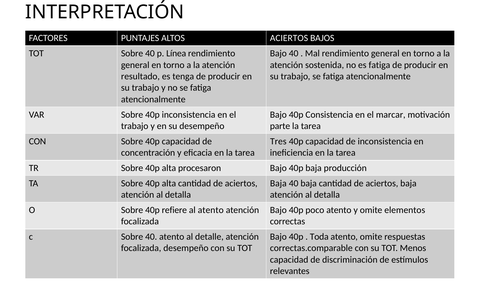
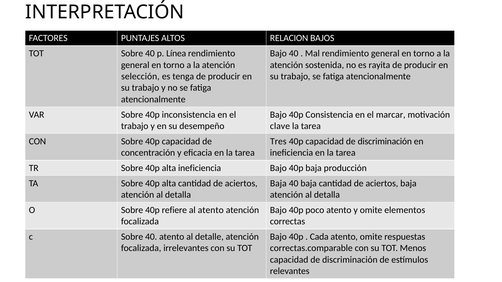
ALTOS ACIERTOS: ACIERTOS -> RELACION
es fatiga: fatiga -> rayita
resultado: resultado -> selección
parte: parte -> clave
40p capacidad de inconsistencia: inconsistencia -> discriminación
alta procesaron: procesaron -> ineficiencia
Toda: Toda -> Cada
focalizada desempeño: desempeño -> irrelevantes
